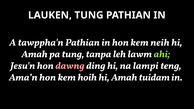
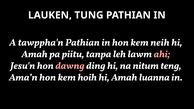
pa tung: tung -> piitu
ahi colour: light green -> pink
lampi: lampi -> nitum
tuidam: tuidam -> luanna
